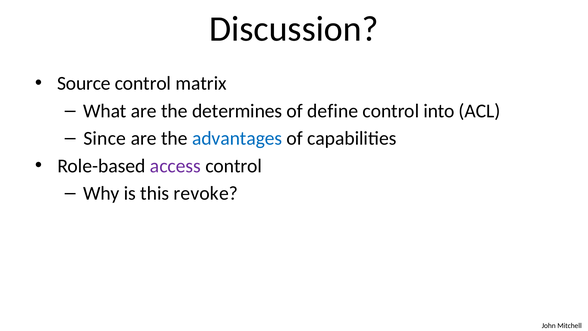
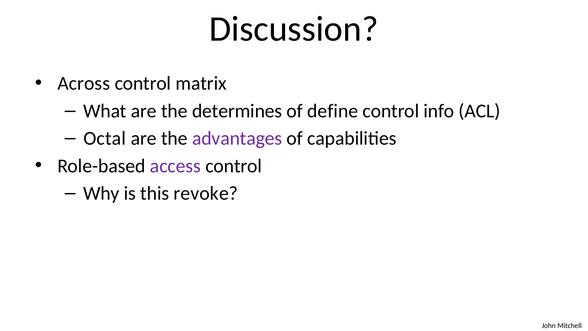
Source: Source -> Across
into: into -> info
Since: Since -> Octal
advantages colour: blue -> purple
